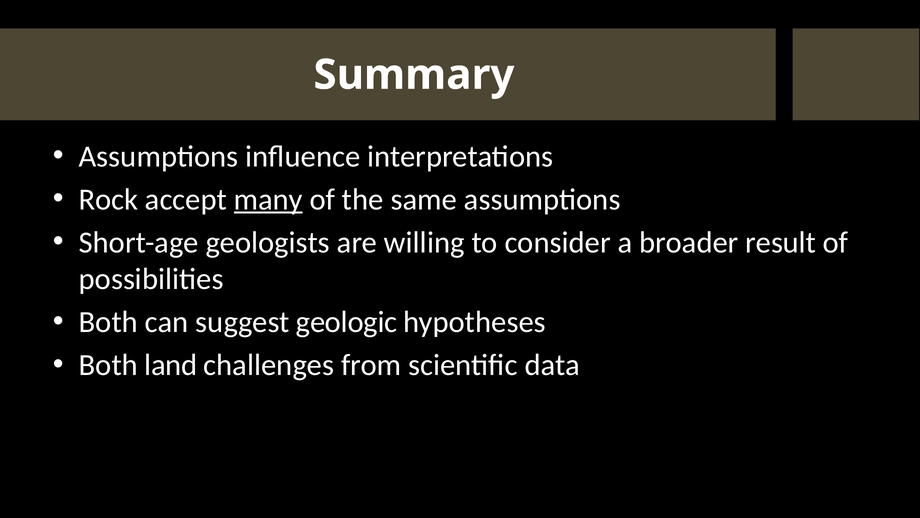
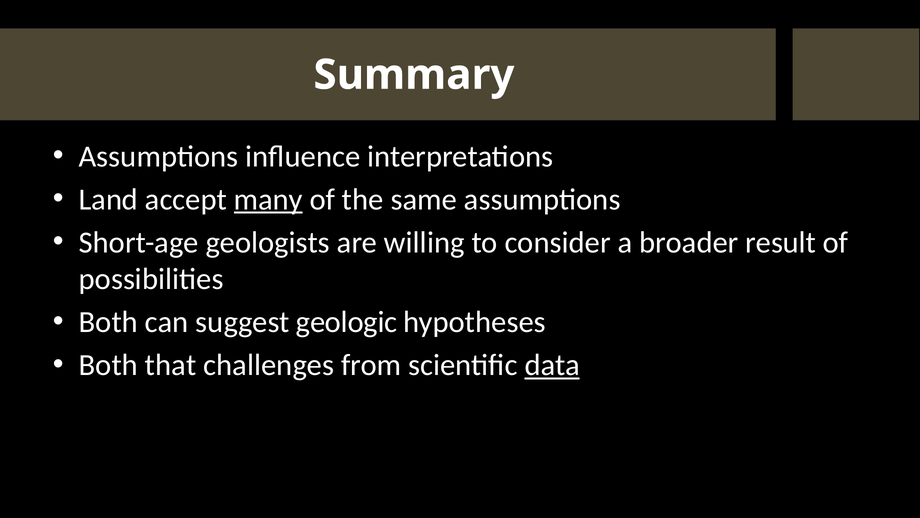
Rock: Rock -> Land
land: land -> that
data underline: none -> present
